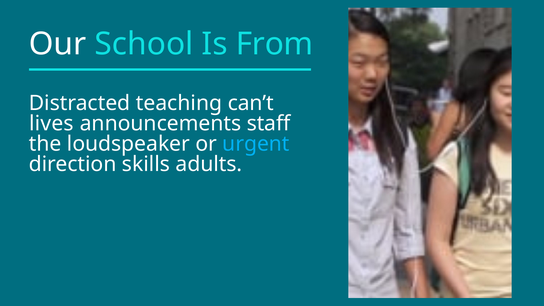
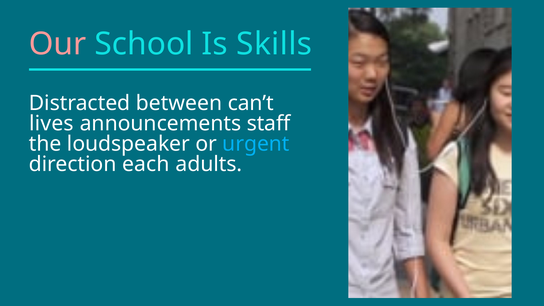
Our colour: white -> pink
From: From -> Skills
teaching: teaching -> between
skills: skills -> each
